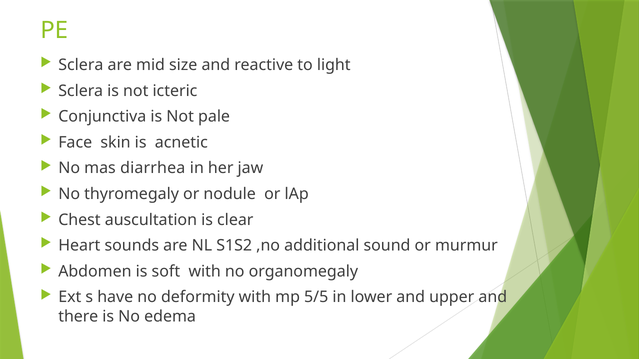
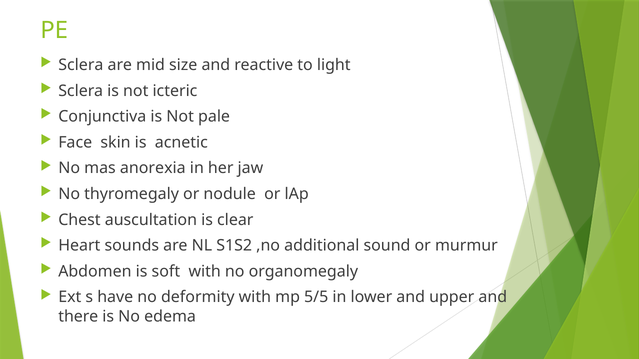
diarrhea: diarrhea -> anorexia
